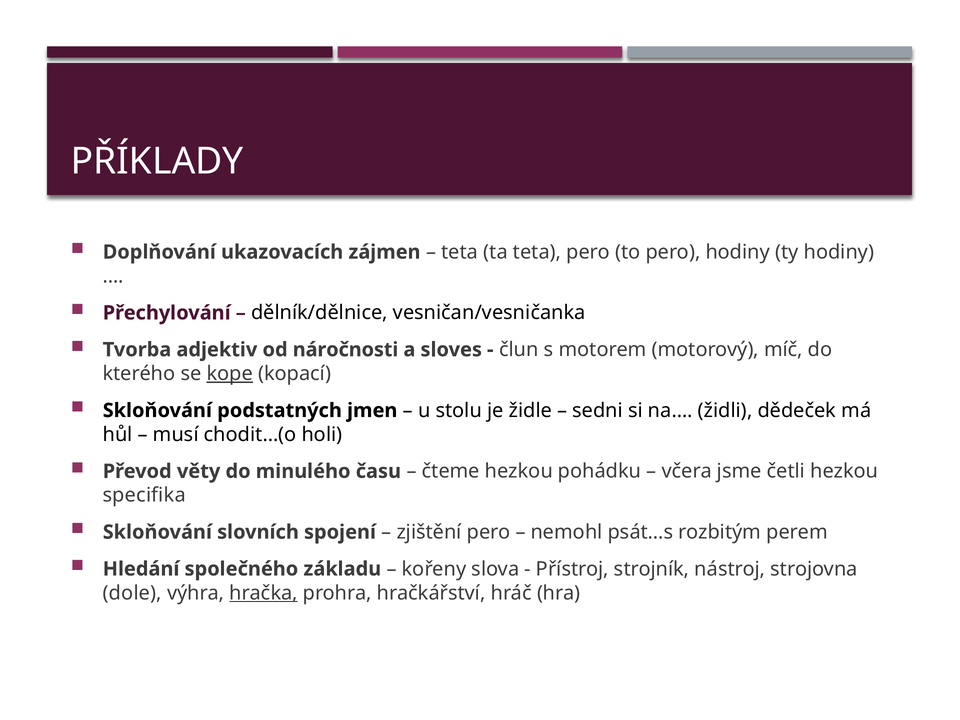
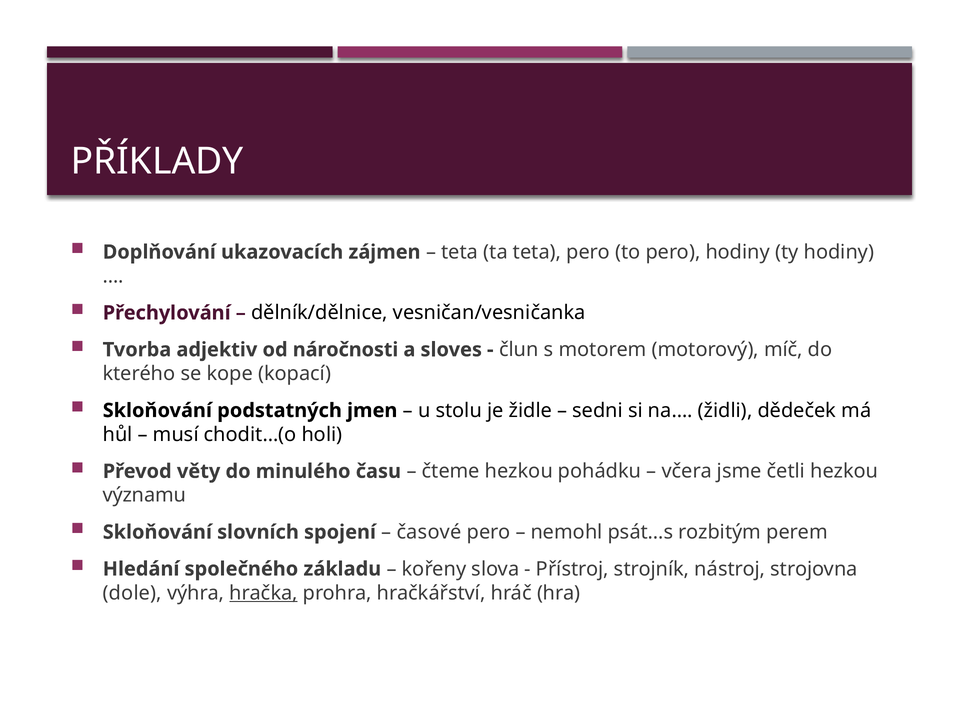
kope underline: present -> none
specifika: specifika -> významu
zjištění: zjištění -> časové
